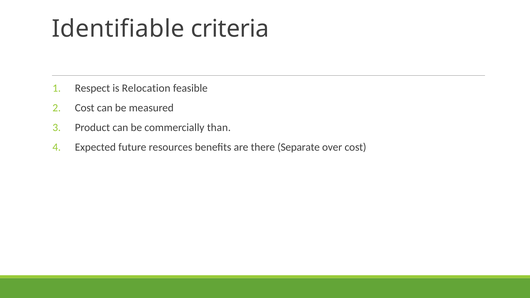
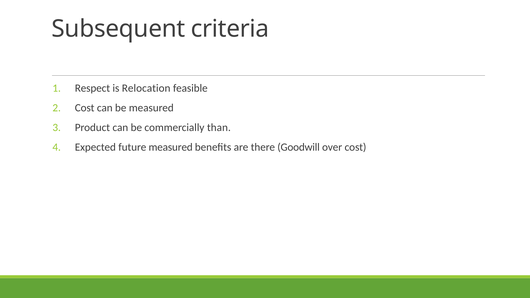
Identifiable: Identifiable -> Subsequent
future resources: resources -> measured
Separate: Separate -> Goodwill
